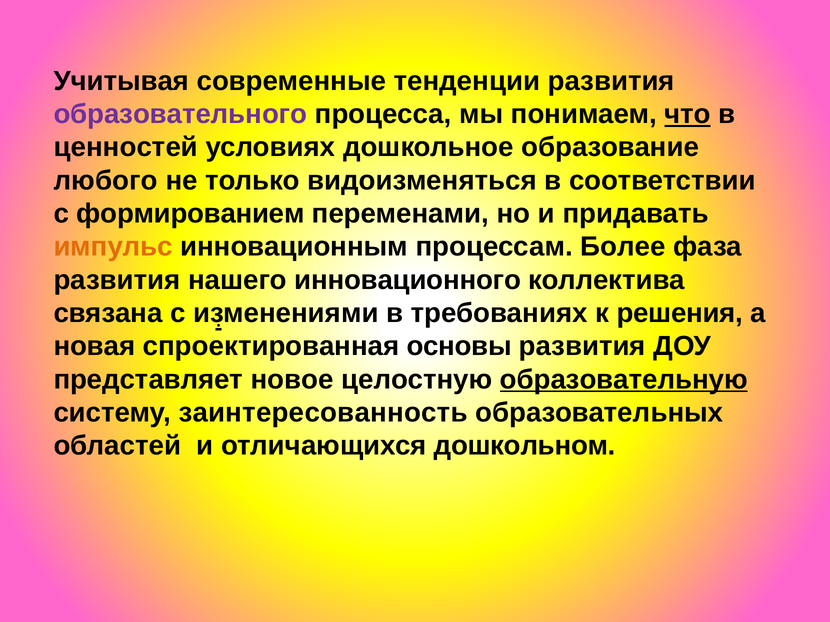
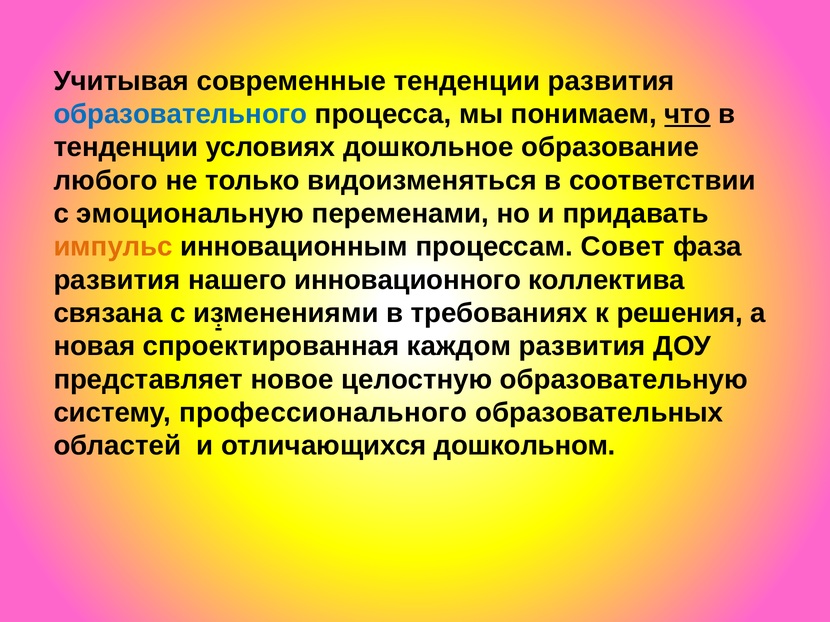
образовательного colour: purple -> blue
ценностей at (126, 147): ценностей -> тенденции
формированием: формированием -> эмоциональную
Более: Более -> Совет
основы: основы -> каждом
образовательную underline: present -> none
заинтересованность: заинтересованность -> профессионального
